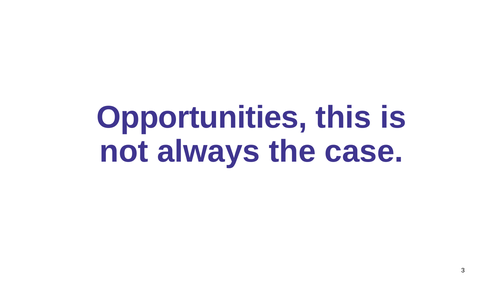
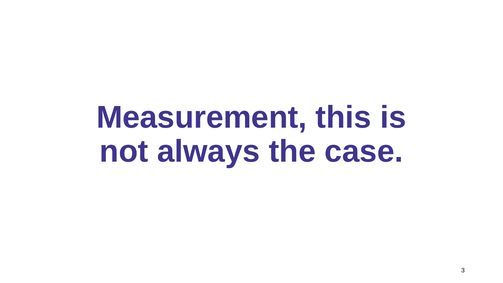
Opportunities: Opportunities -> Measurement
